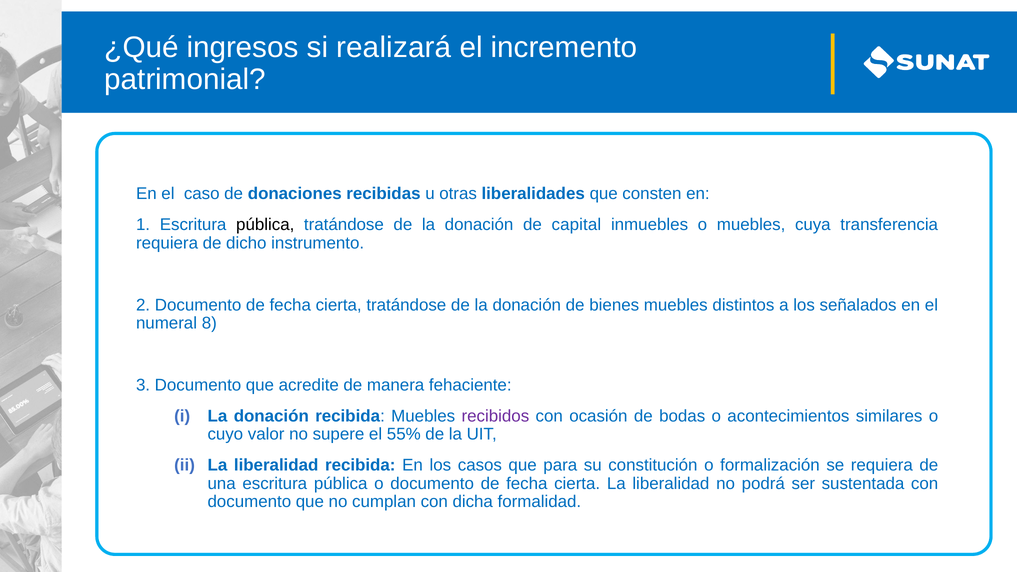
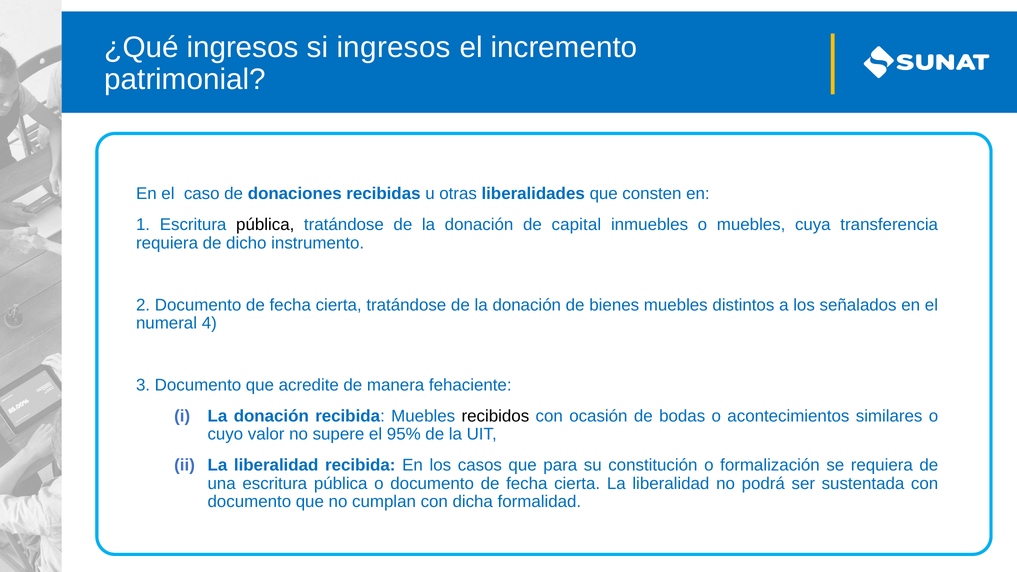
si realizará: realizará -> ingresos
8: 8 -> 4
recibidos colour: purple -> black
55%: 55% -> 95%
